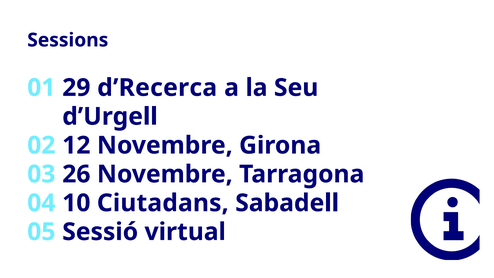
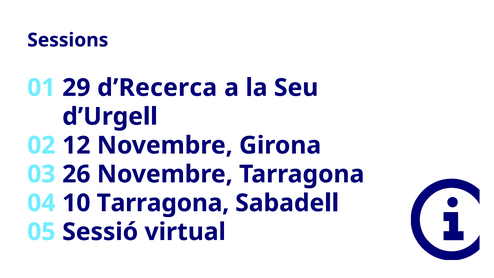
10 Ciutadans: Ciutadans -> Tarragona
